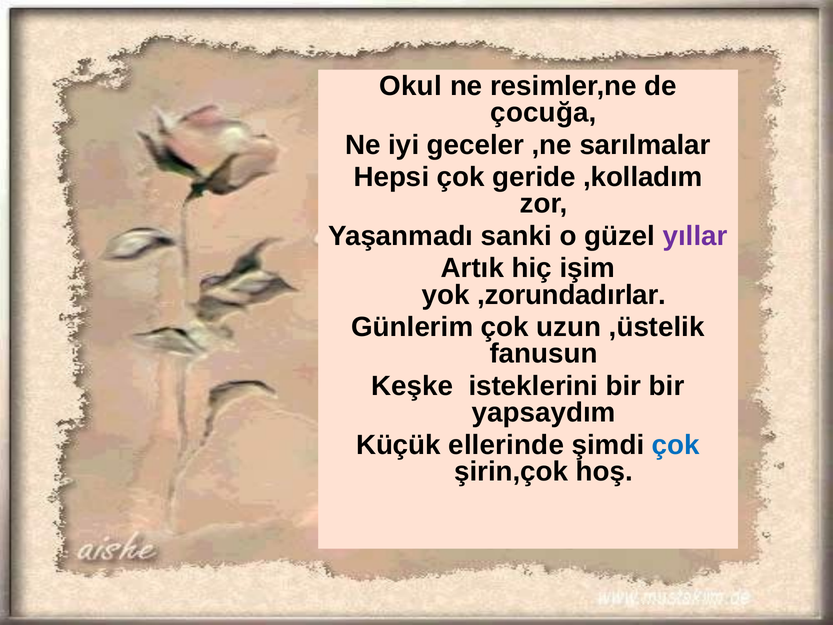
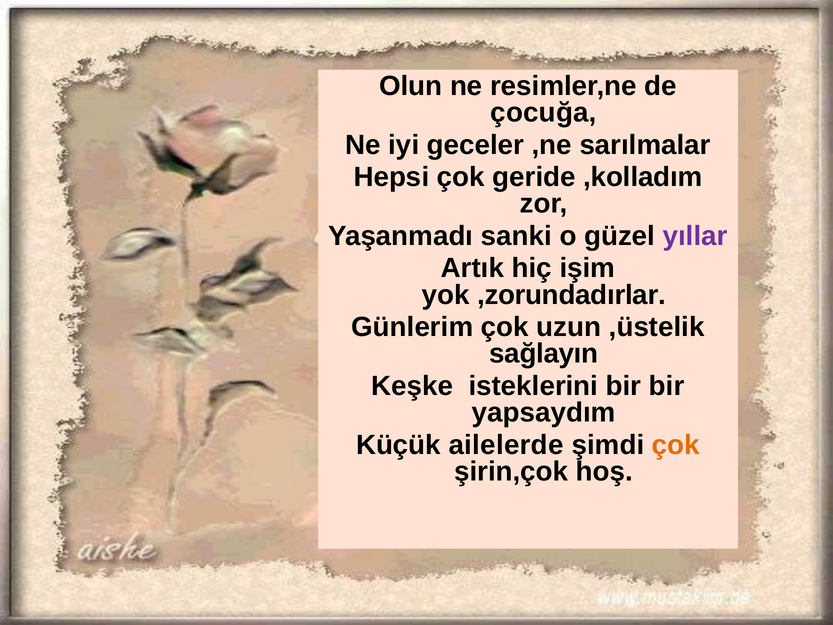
Okul: Okul -> Olun
fanusun: fanusun -> sağlayın
ellerinde: ellerinde -> ailelerde
çok at (676, 445) colour: blue -> orange
